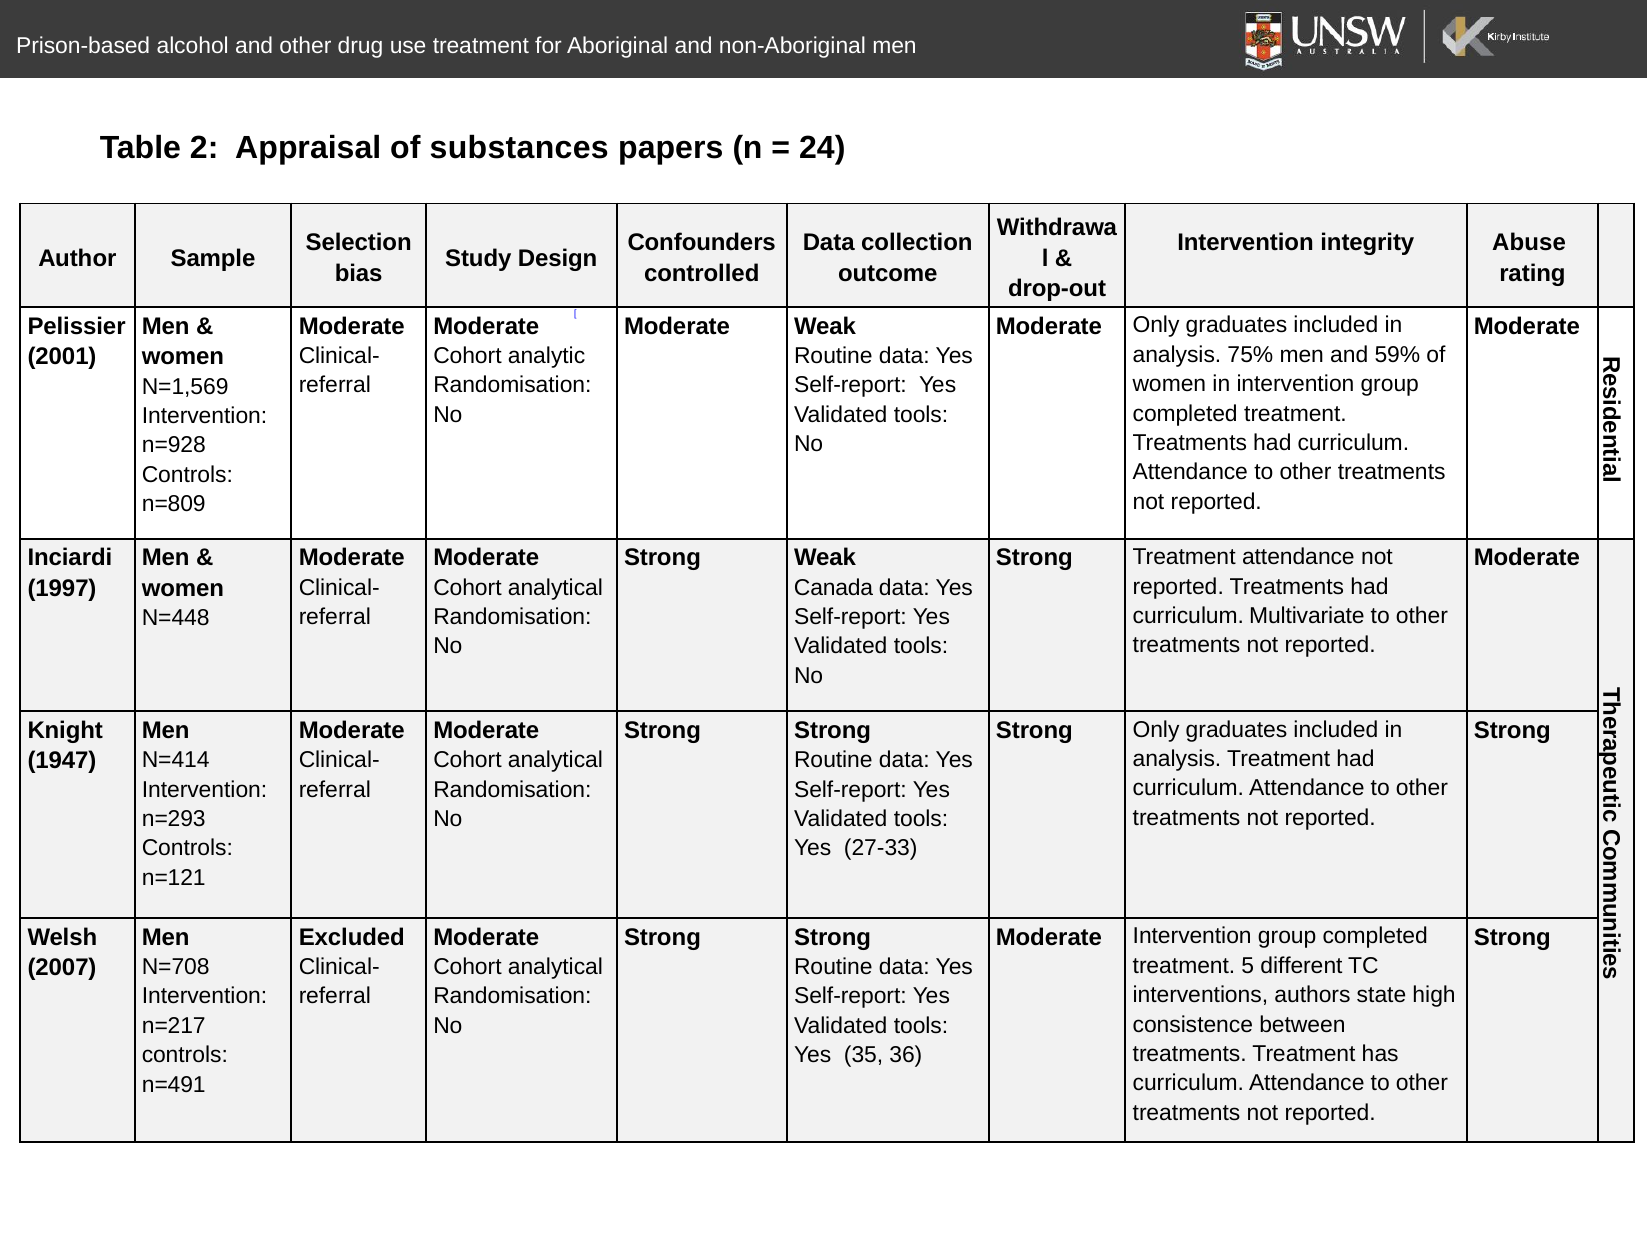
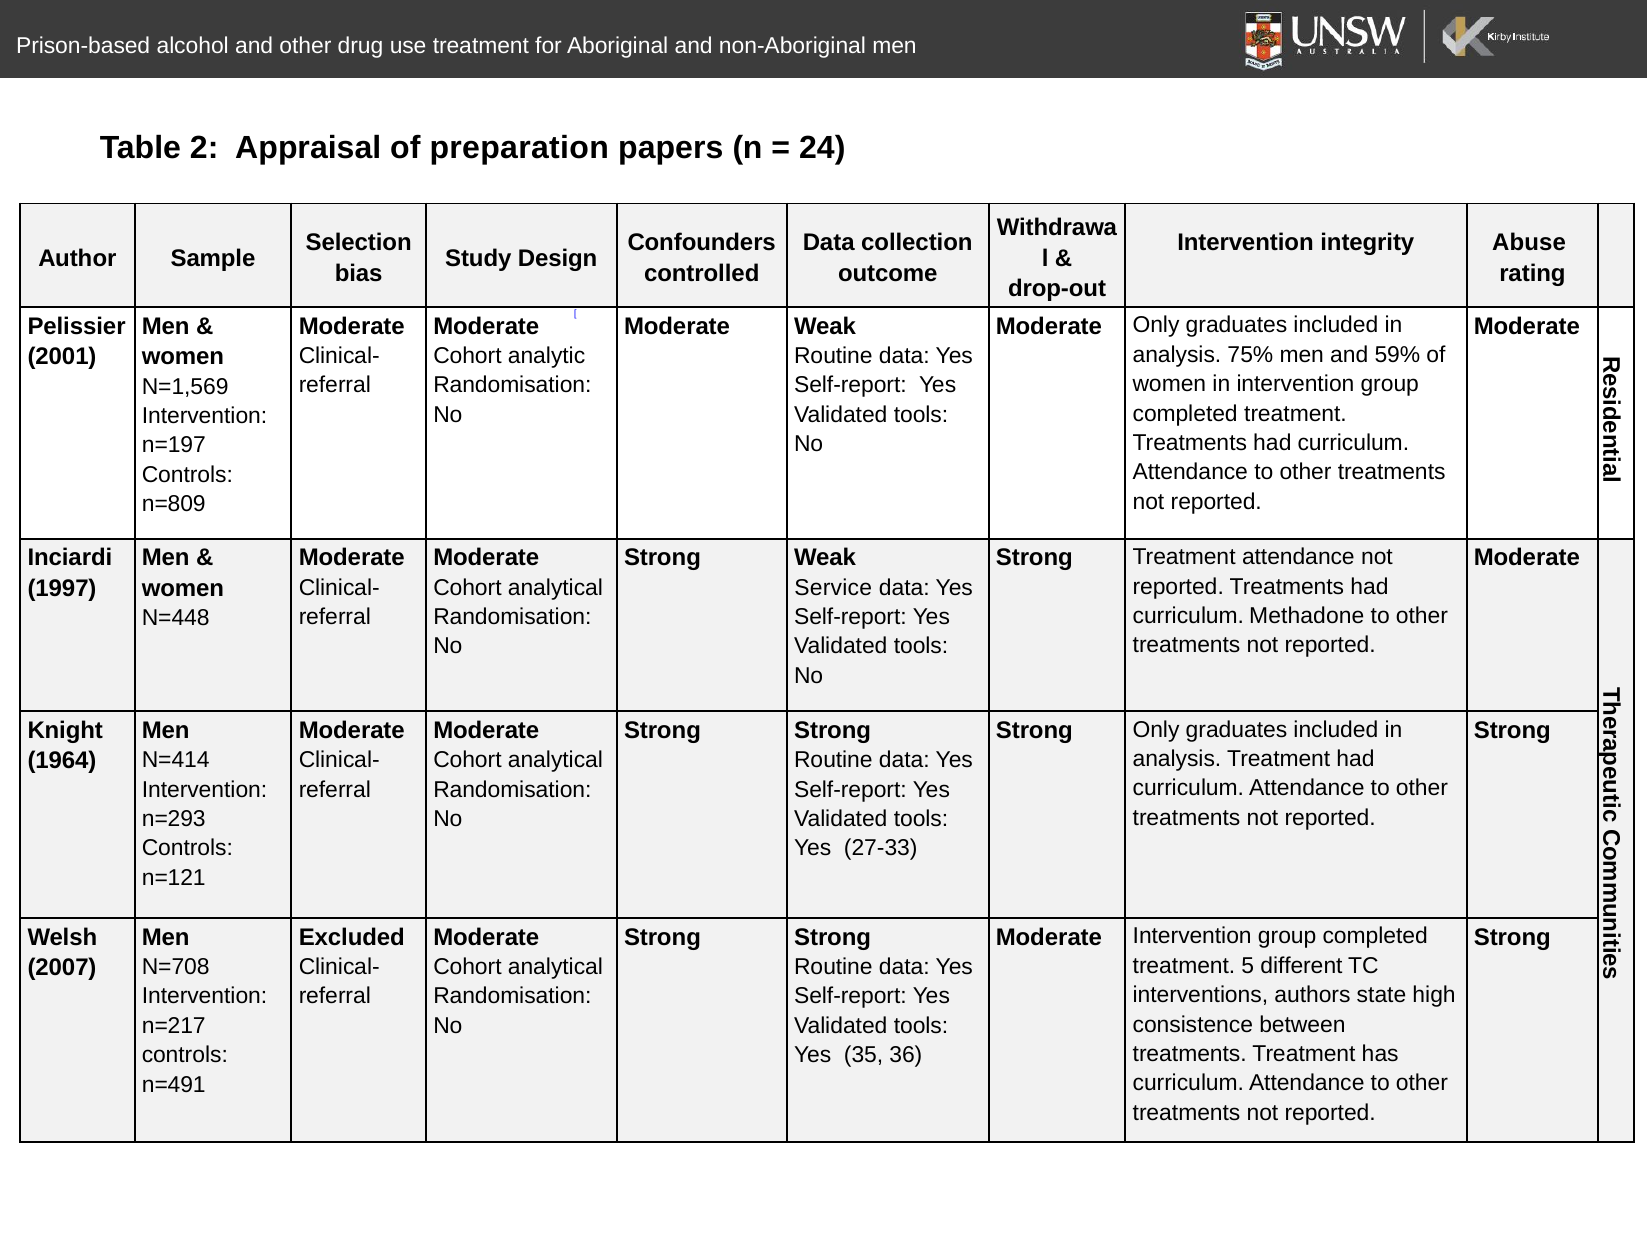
substances: substances -> preparation
n=928: n=928 -> n=197
Canada: Canada -> Service
Multivariate: Multivariate -> Methadone
1947: 1947 -> 1964
